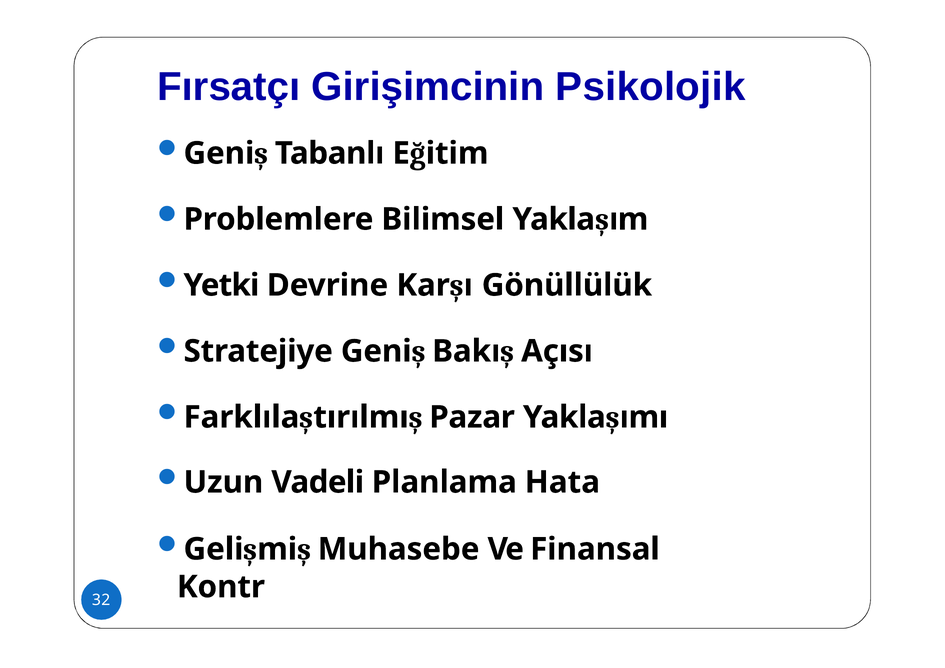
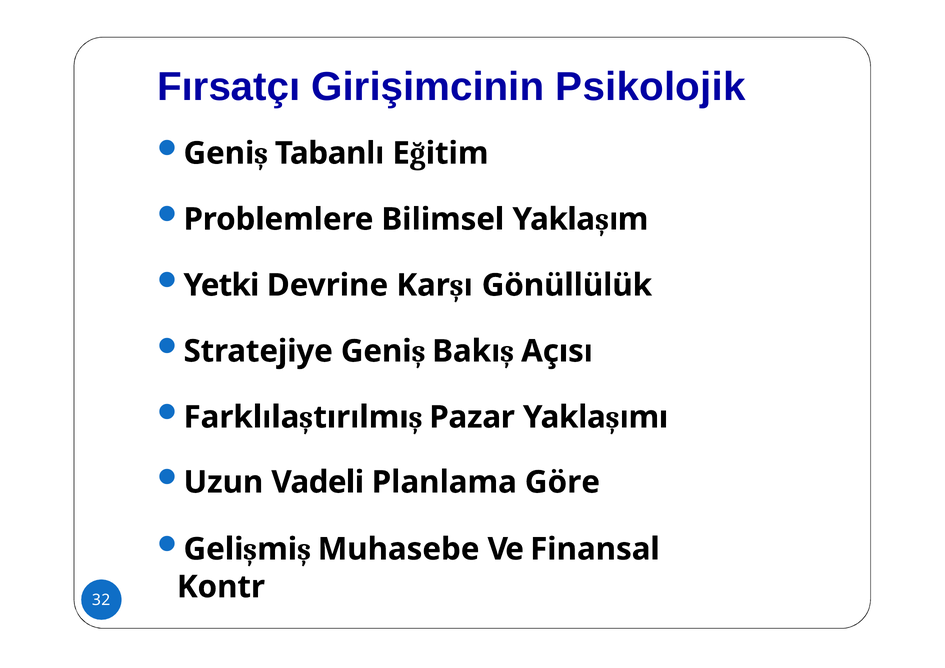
Hata: Hata -> Göre
